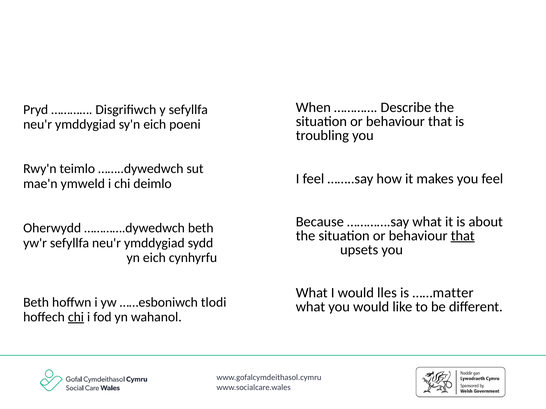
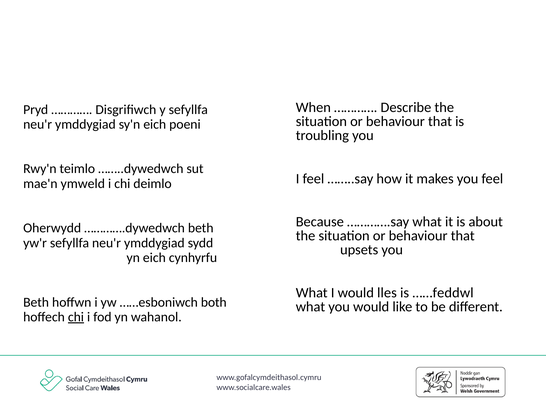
that at (463, 236) underline: present -> none
……matter: ……matter -> ……feddwl
tlodi: tlodi -> both
